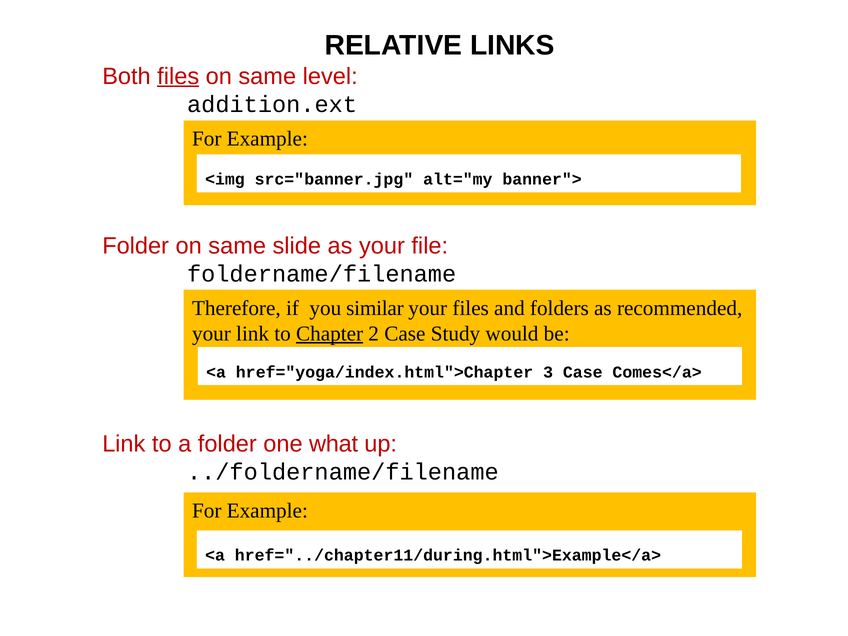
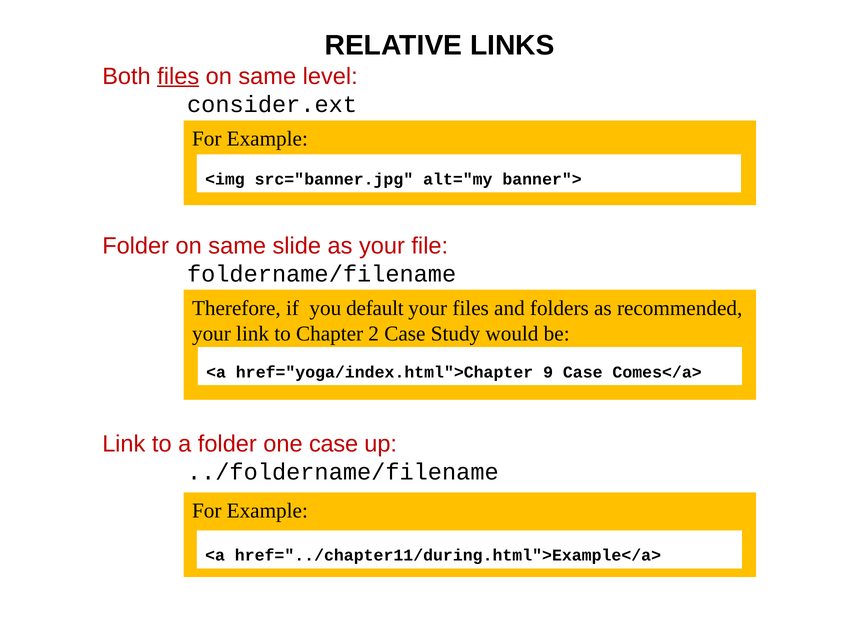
addition.ext: addition.ext -> consider.ext
similar: similar -> default
Chapter underline: present -> none
3: 3 -> 9
one what: what -> case
